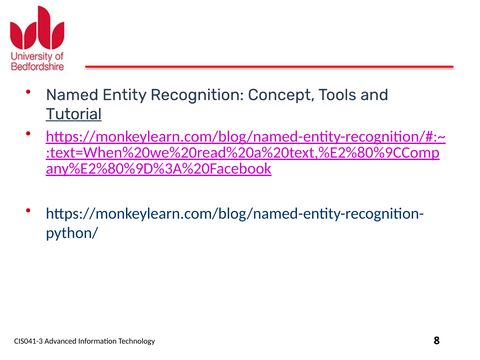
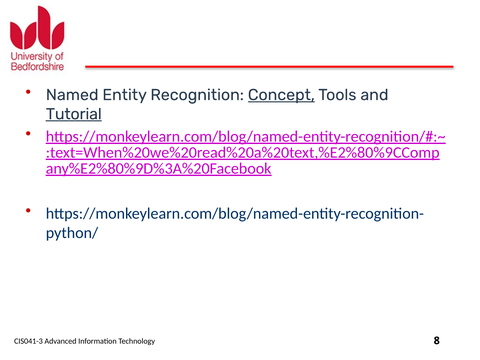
Concept underline: none -> present
